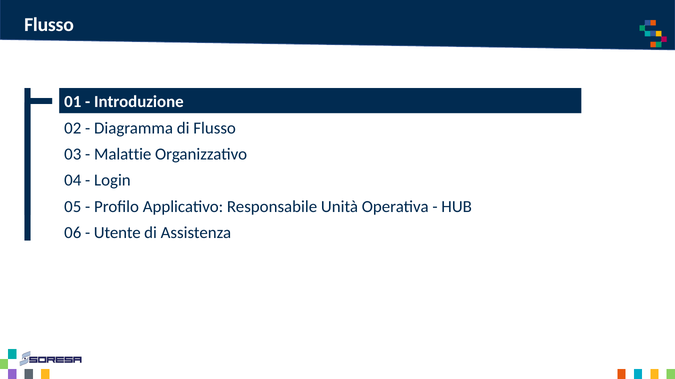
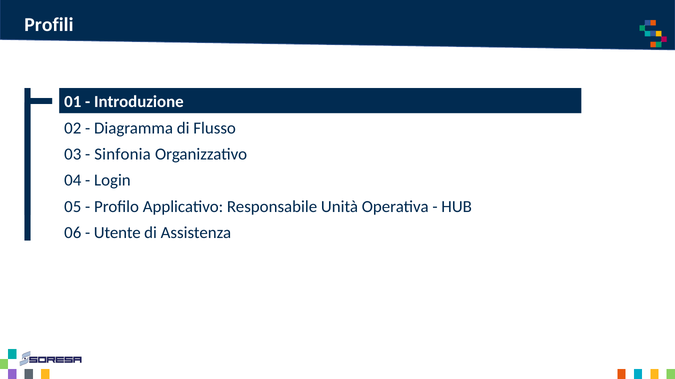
Flusso at (49, 25): Flusso -> Profili
Malattie: Malattie -> Sinfonia
